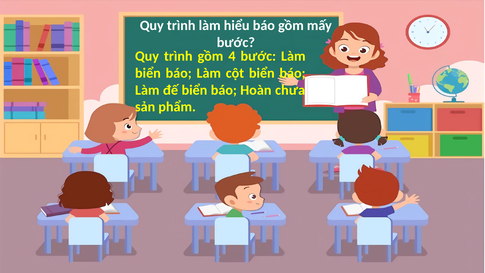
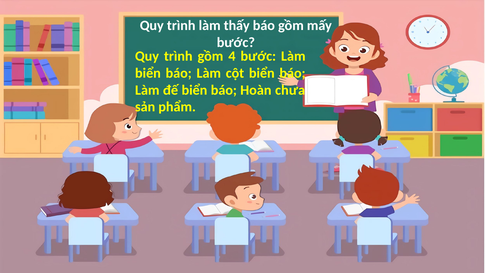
hiểu: hiểu -> thấy
